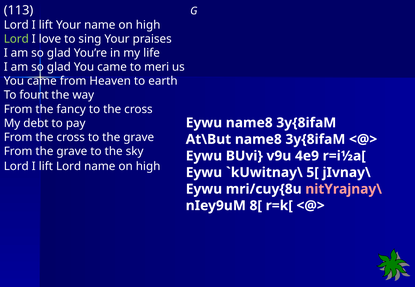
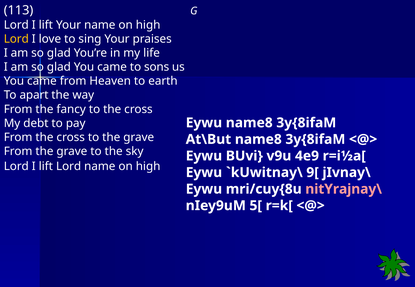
Lord at (16, 39) colour: light green -> yellow
meri: meri -> sons
fount: fount -> apart
5[: 5[ -> 9[
8[: 8[ -> 5[
